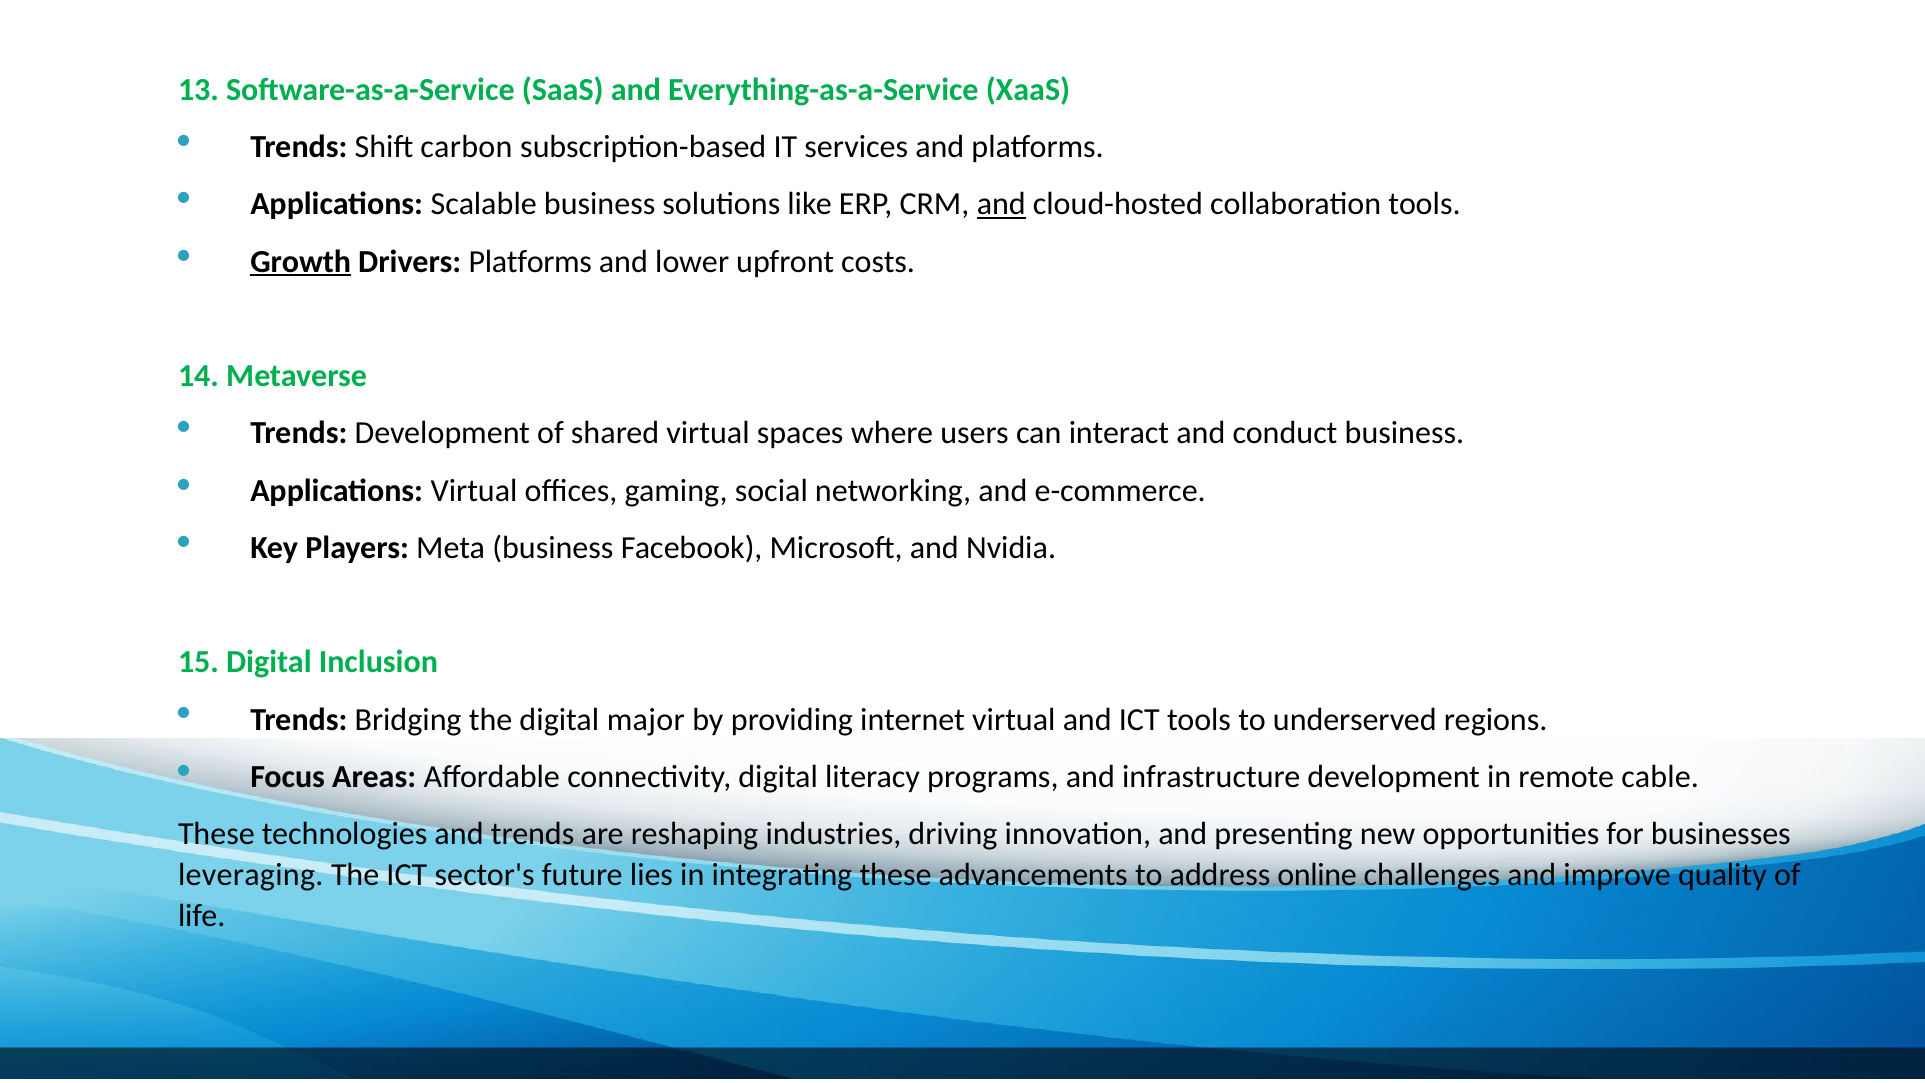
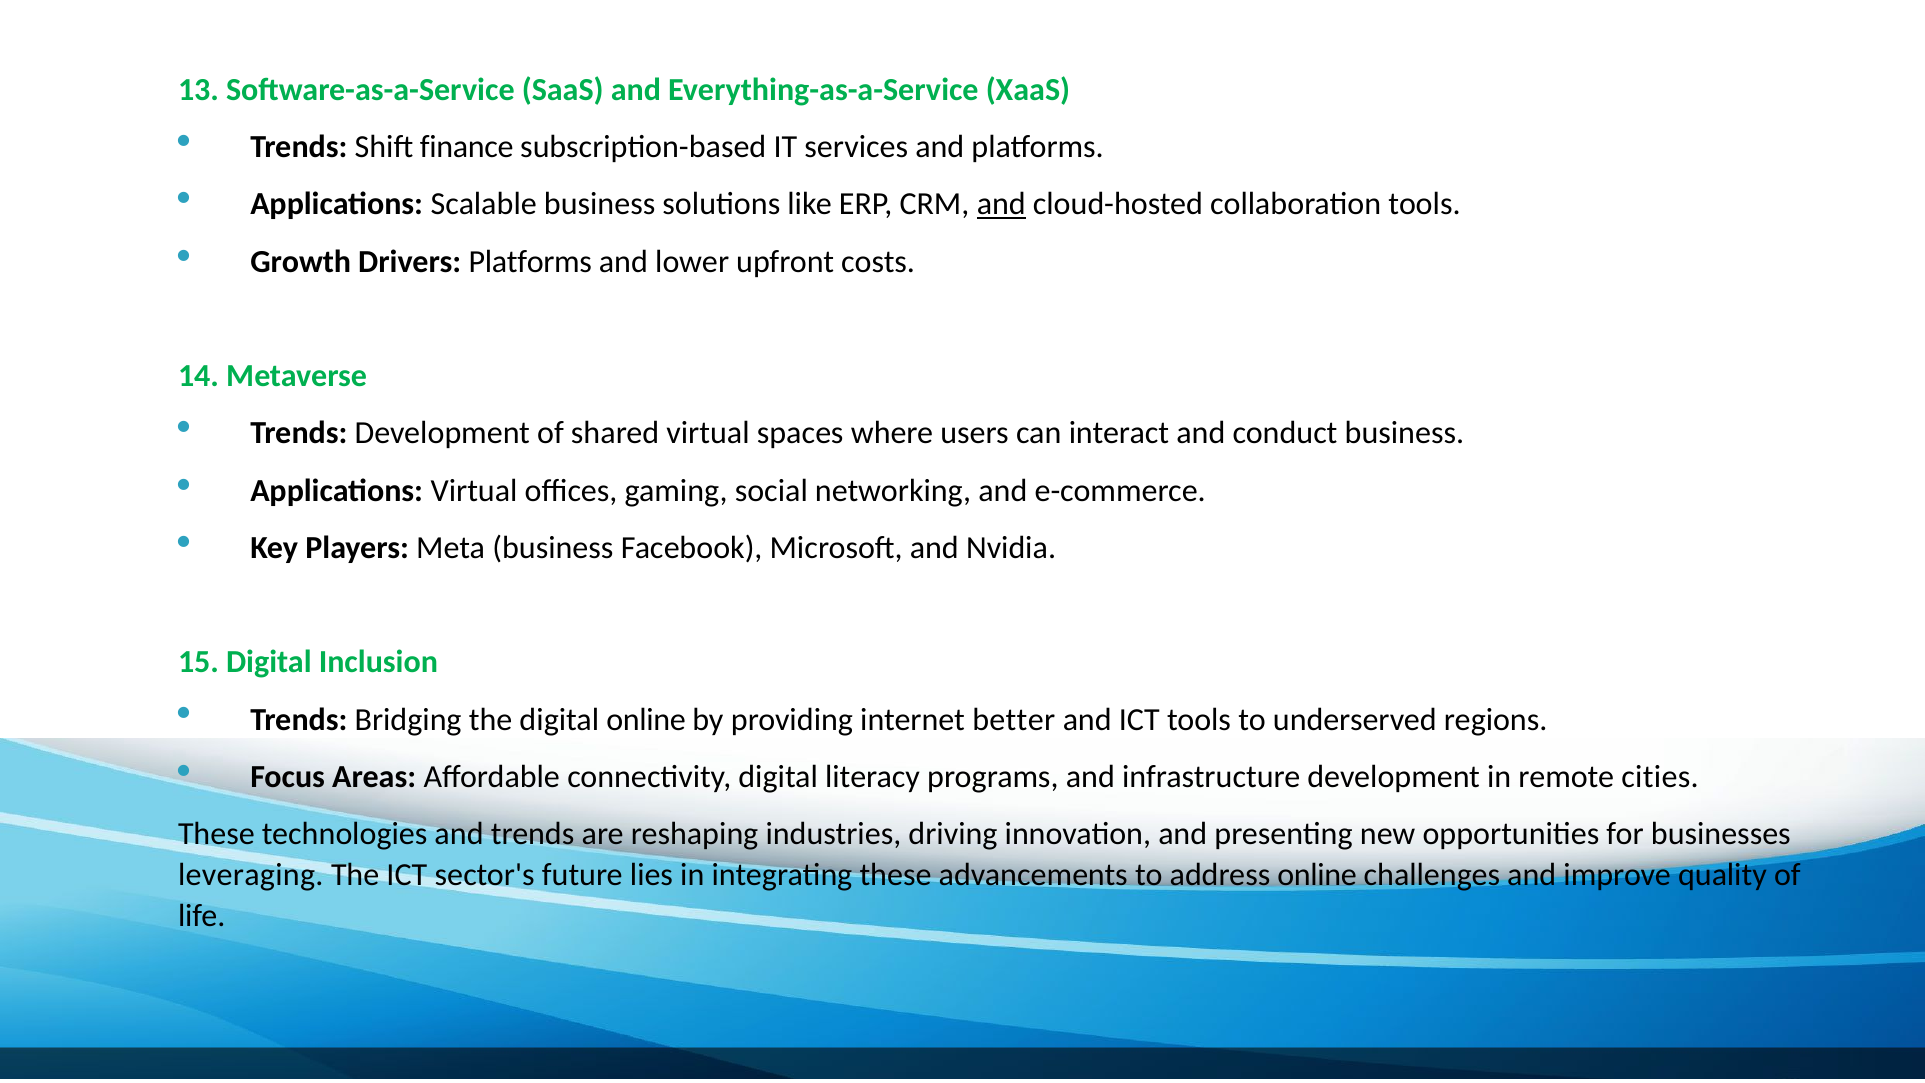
carbon: carbon -> finance
Growth underline: present -> none
digital major: major -> online
internet virtual: virtual -> better
cable: cable -> cities
